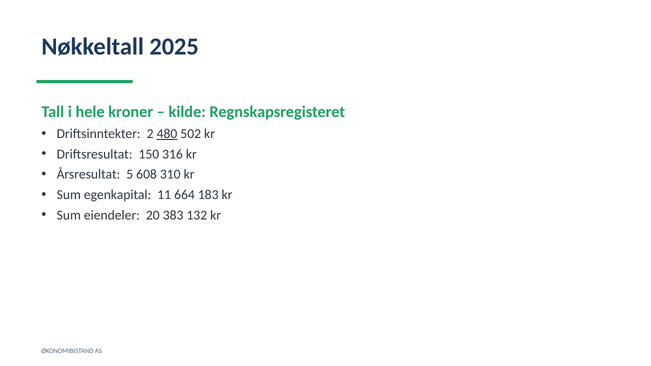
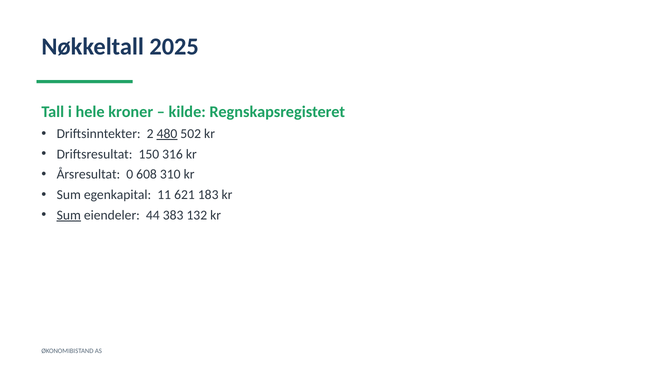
5: 5 -> 0
664: 664 -> 621
Sum at (69, 215) underline: none -> present
20: 20 -> 44
